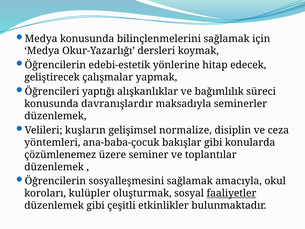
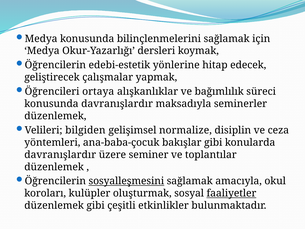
yaptığı: yaptığı -> ortaya
kuşların: kuşların -> bilgiden
çözümlenemez at (60, 155): çözümlenemez -> davranışlardır
sosyalleşmesini underline: none -> present
